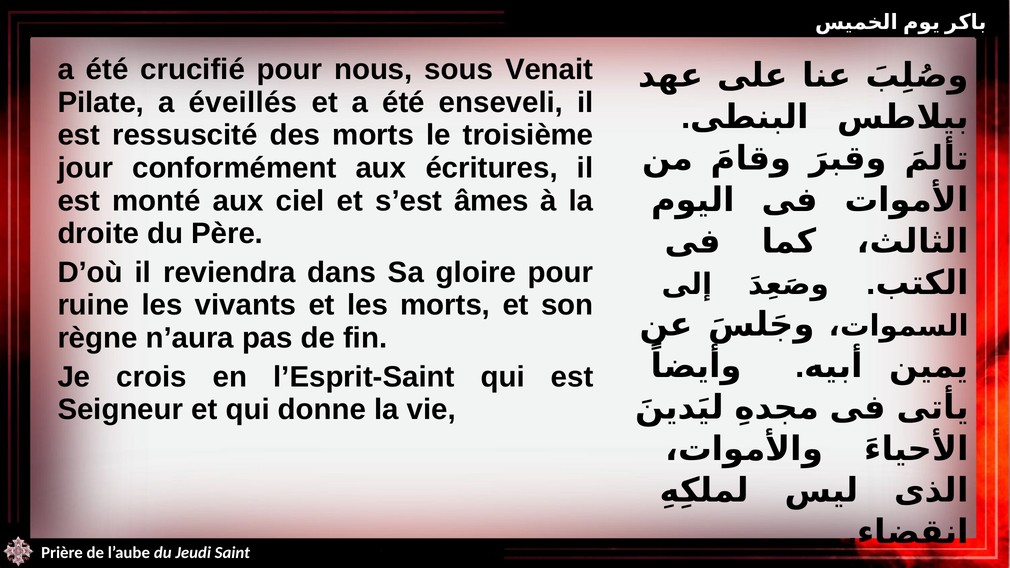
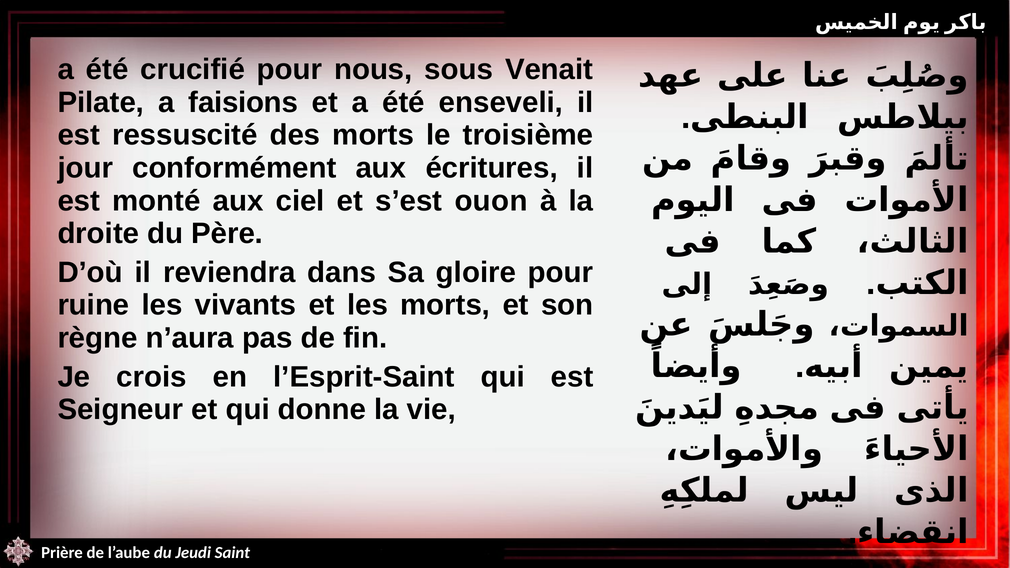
éveillés: éveillés -> faisions
âmes: âmes -> ouon
